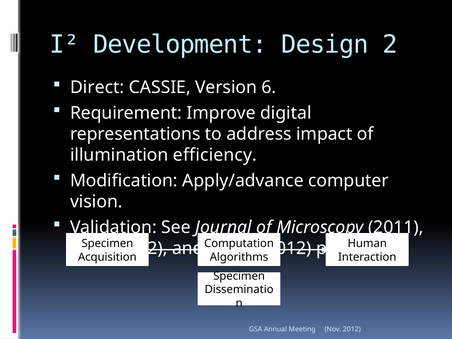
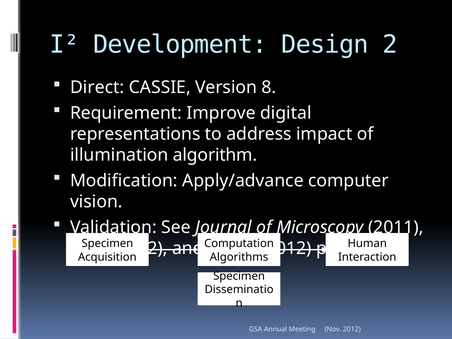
6: 6 -> 8
efficiency: efficiency -> algorithm
